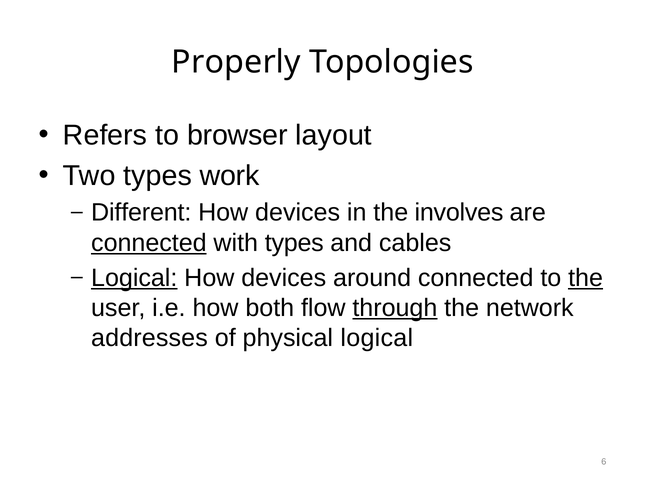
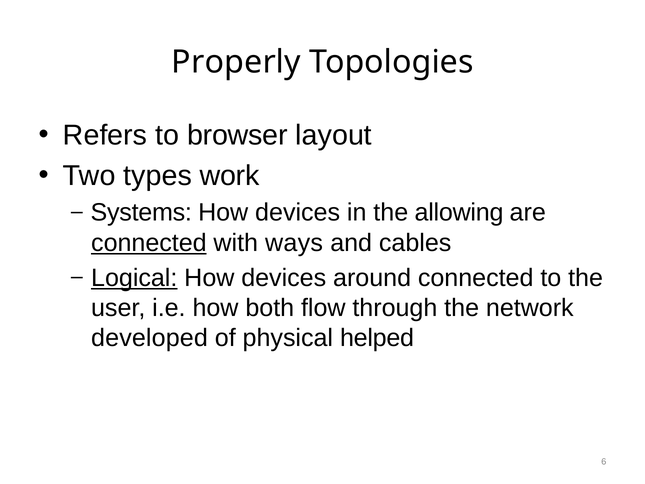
Different: Different -> Systems
involves: involves -> allowing
with types: types -> ways
the at (586, 278) underline: present -> none
through underline: present -> none
addresses: addresses -> developed
physical logical: logical -> helped
